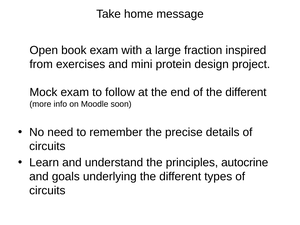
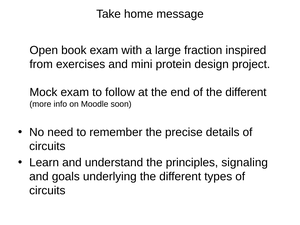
autocrine: autocrine -> signaling
